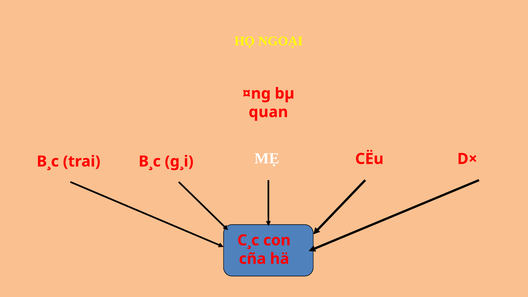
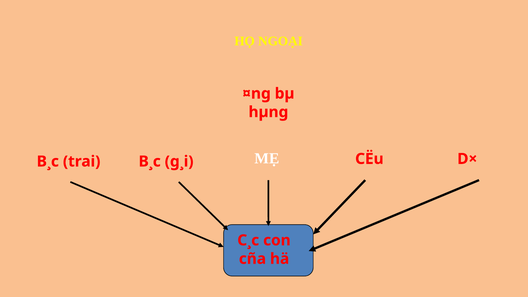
quan: quan -> hµng
